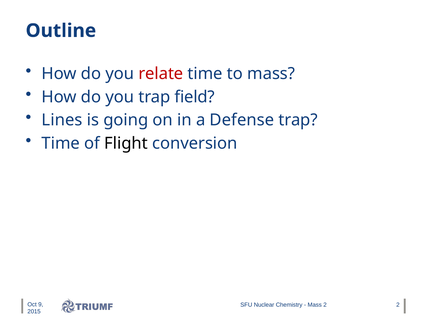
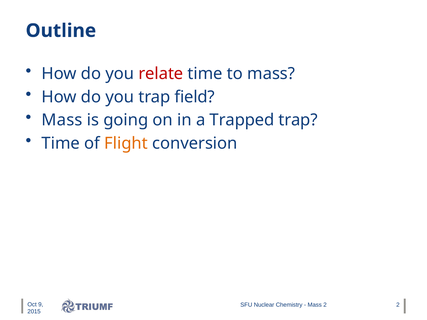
Lines at (62, 120): Lines -> Mass
Defense: Defense -> Trapped
Flight colour: black -> orange
